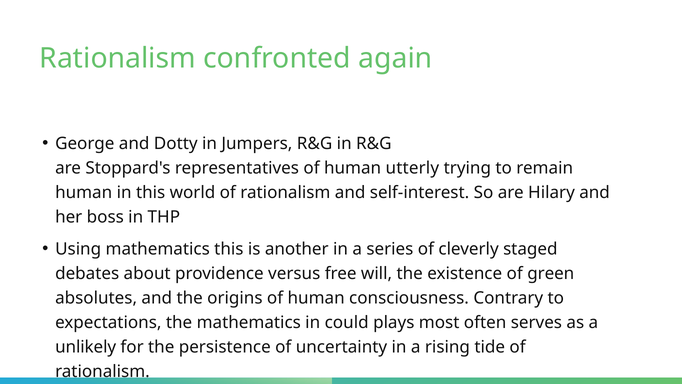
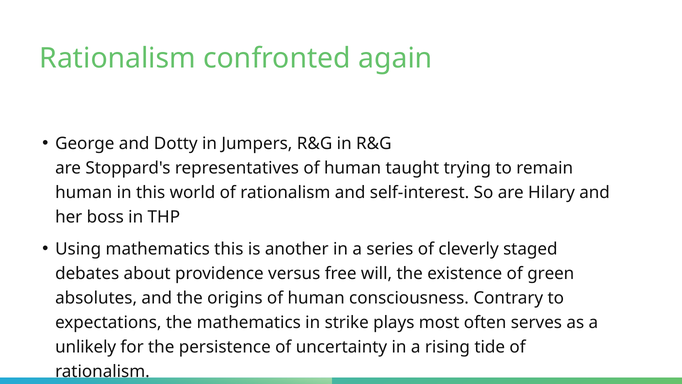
utterly: utterly -> taught
could: could -> strike
